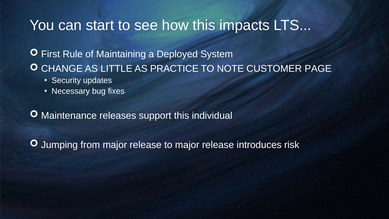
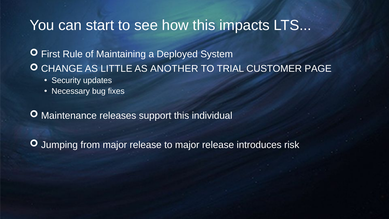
PRACTICE: PRACTICE -> ANOTHER
NOTE: NOTE -> TRIAL
